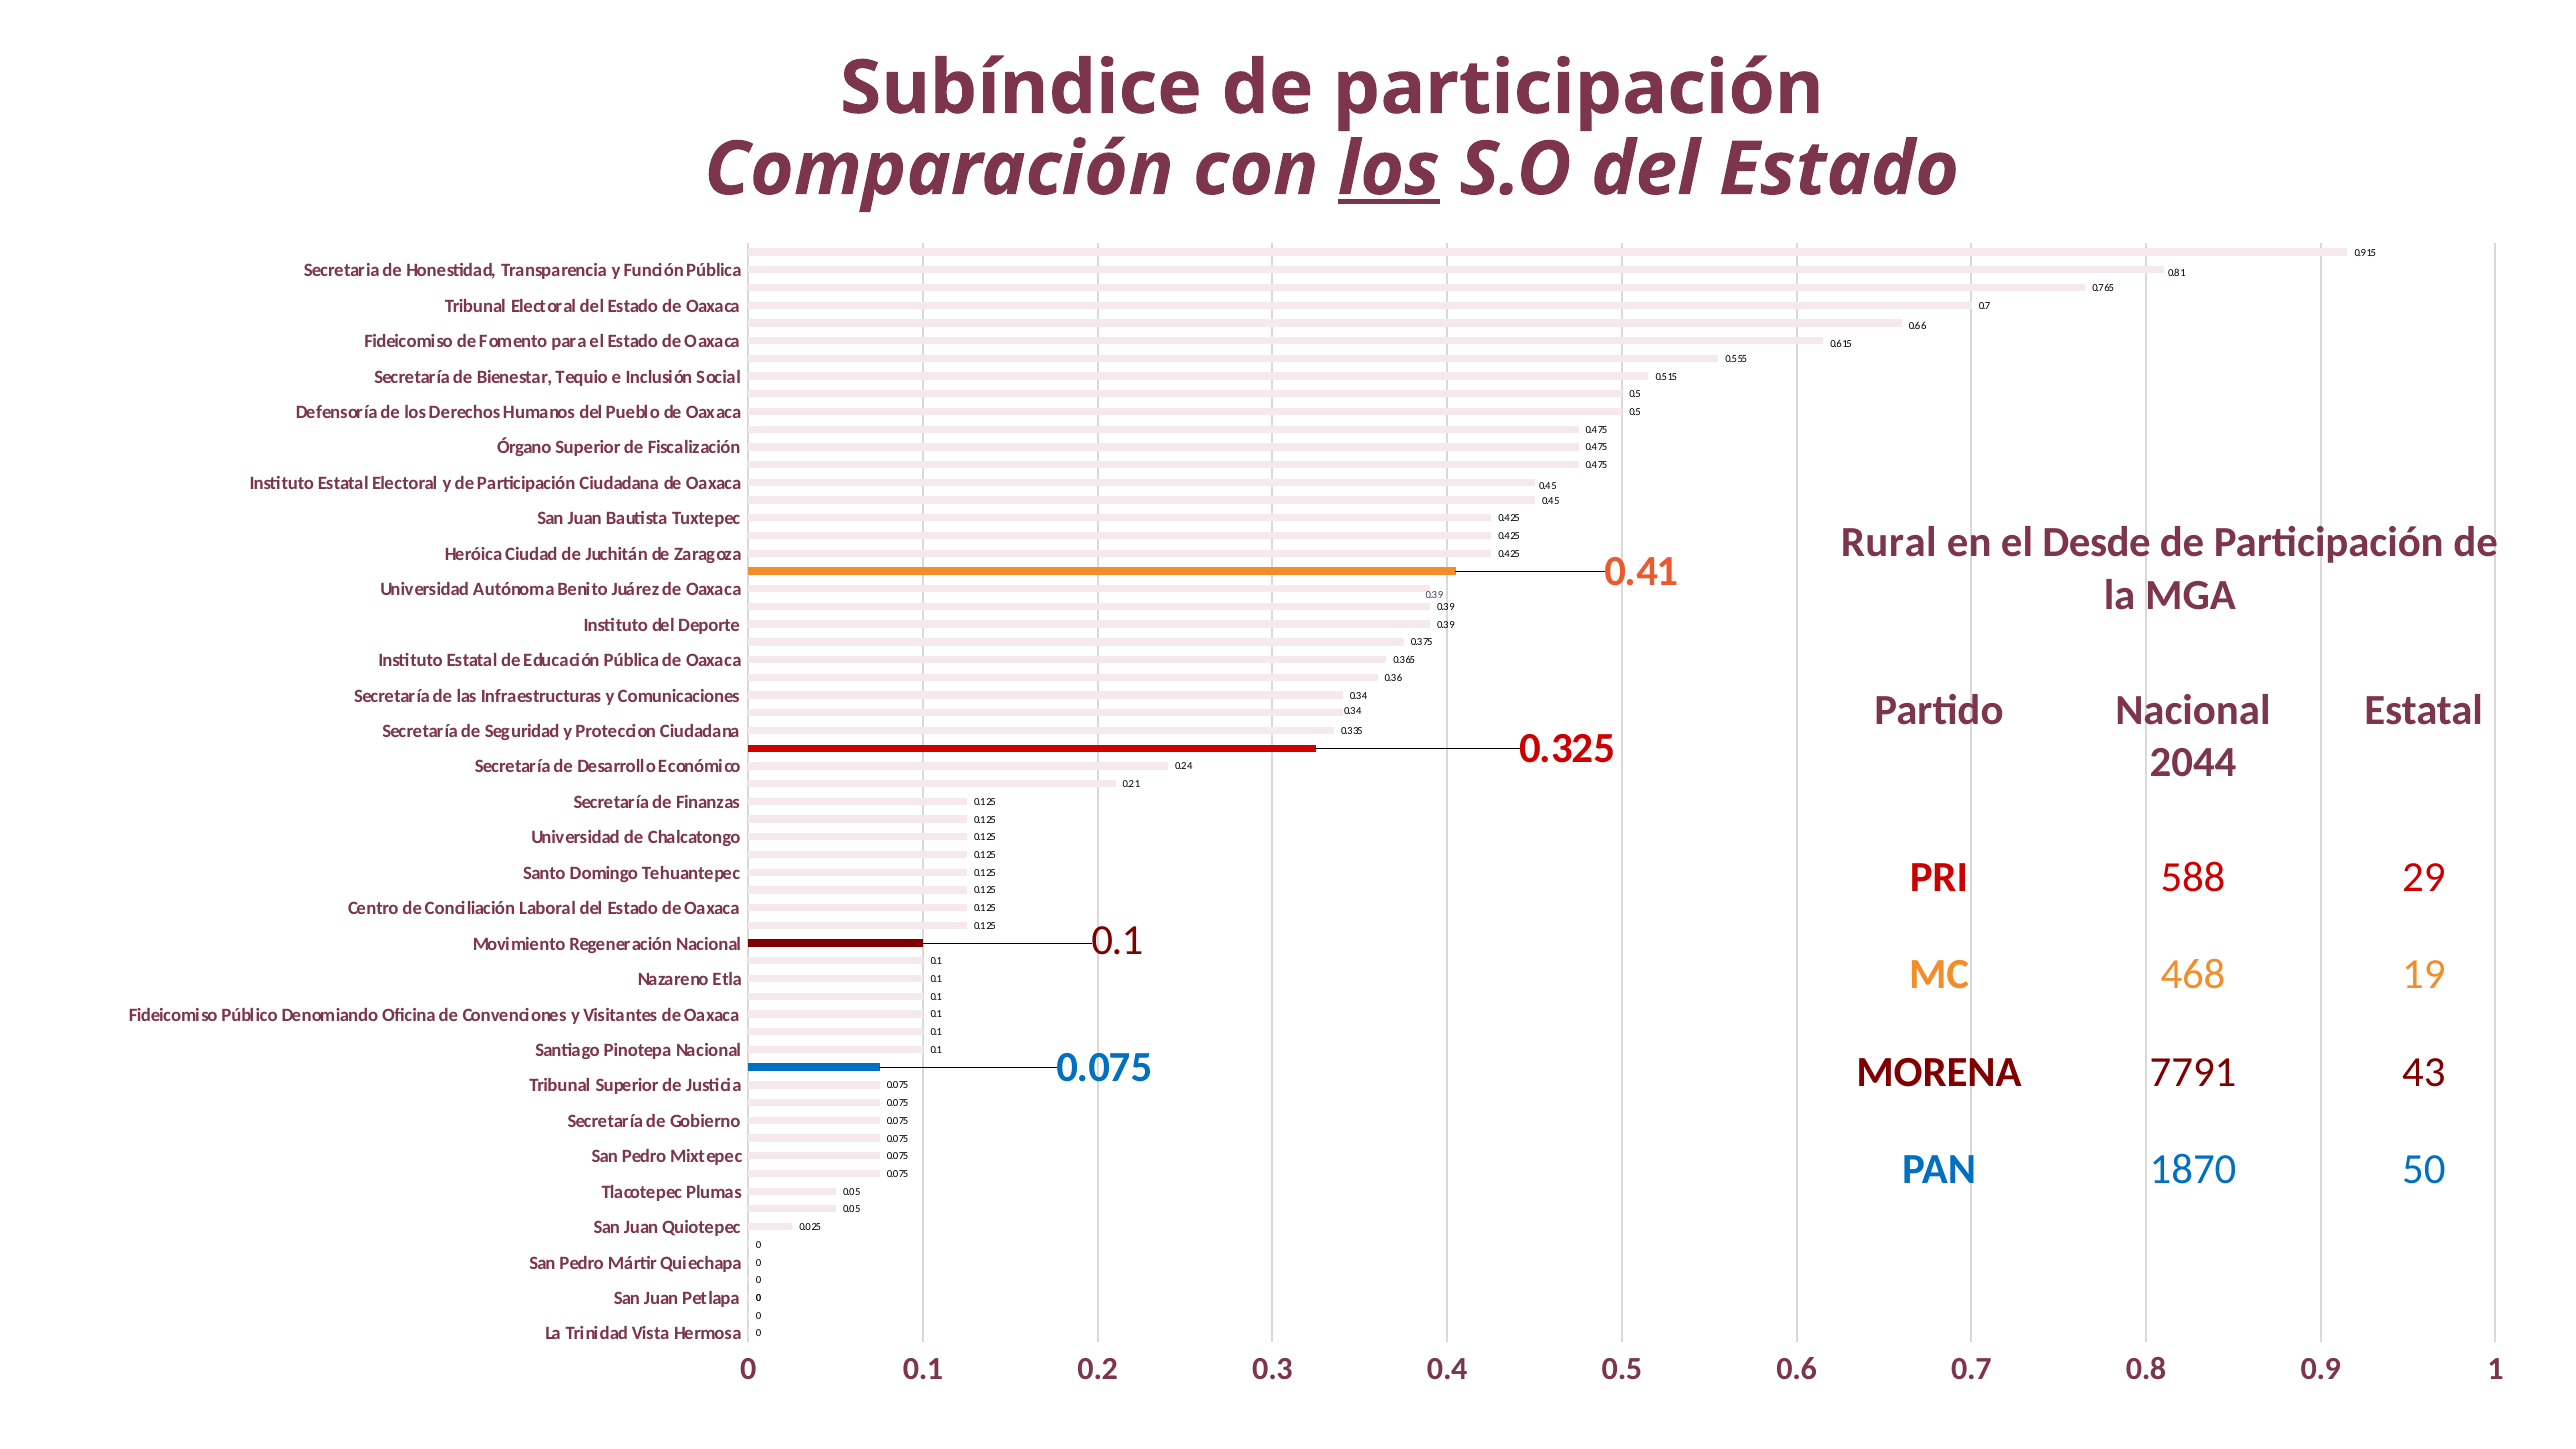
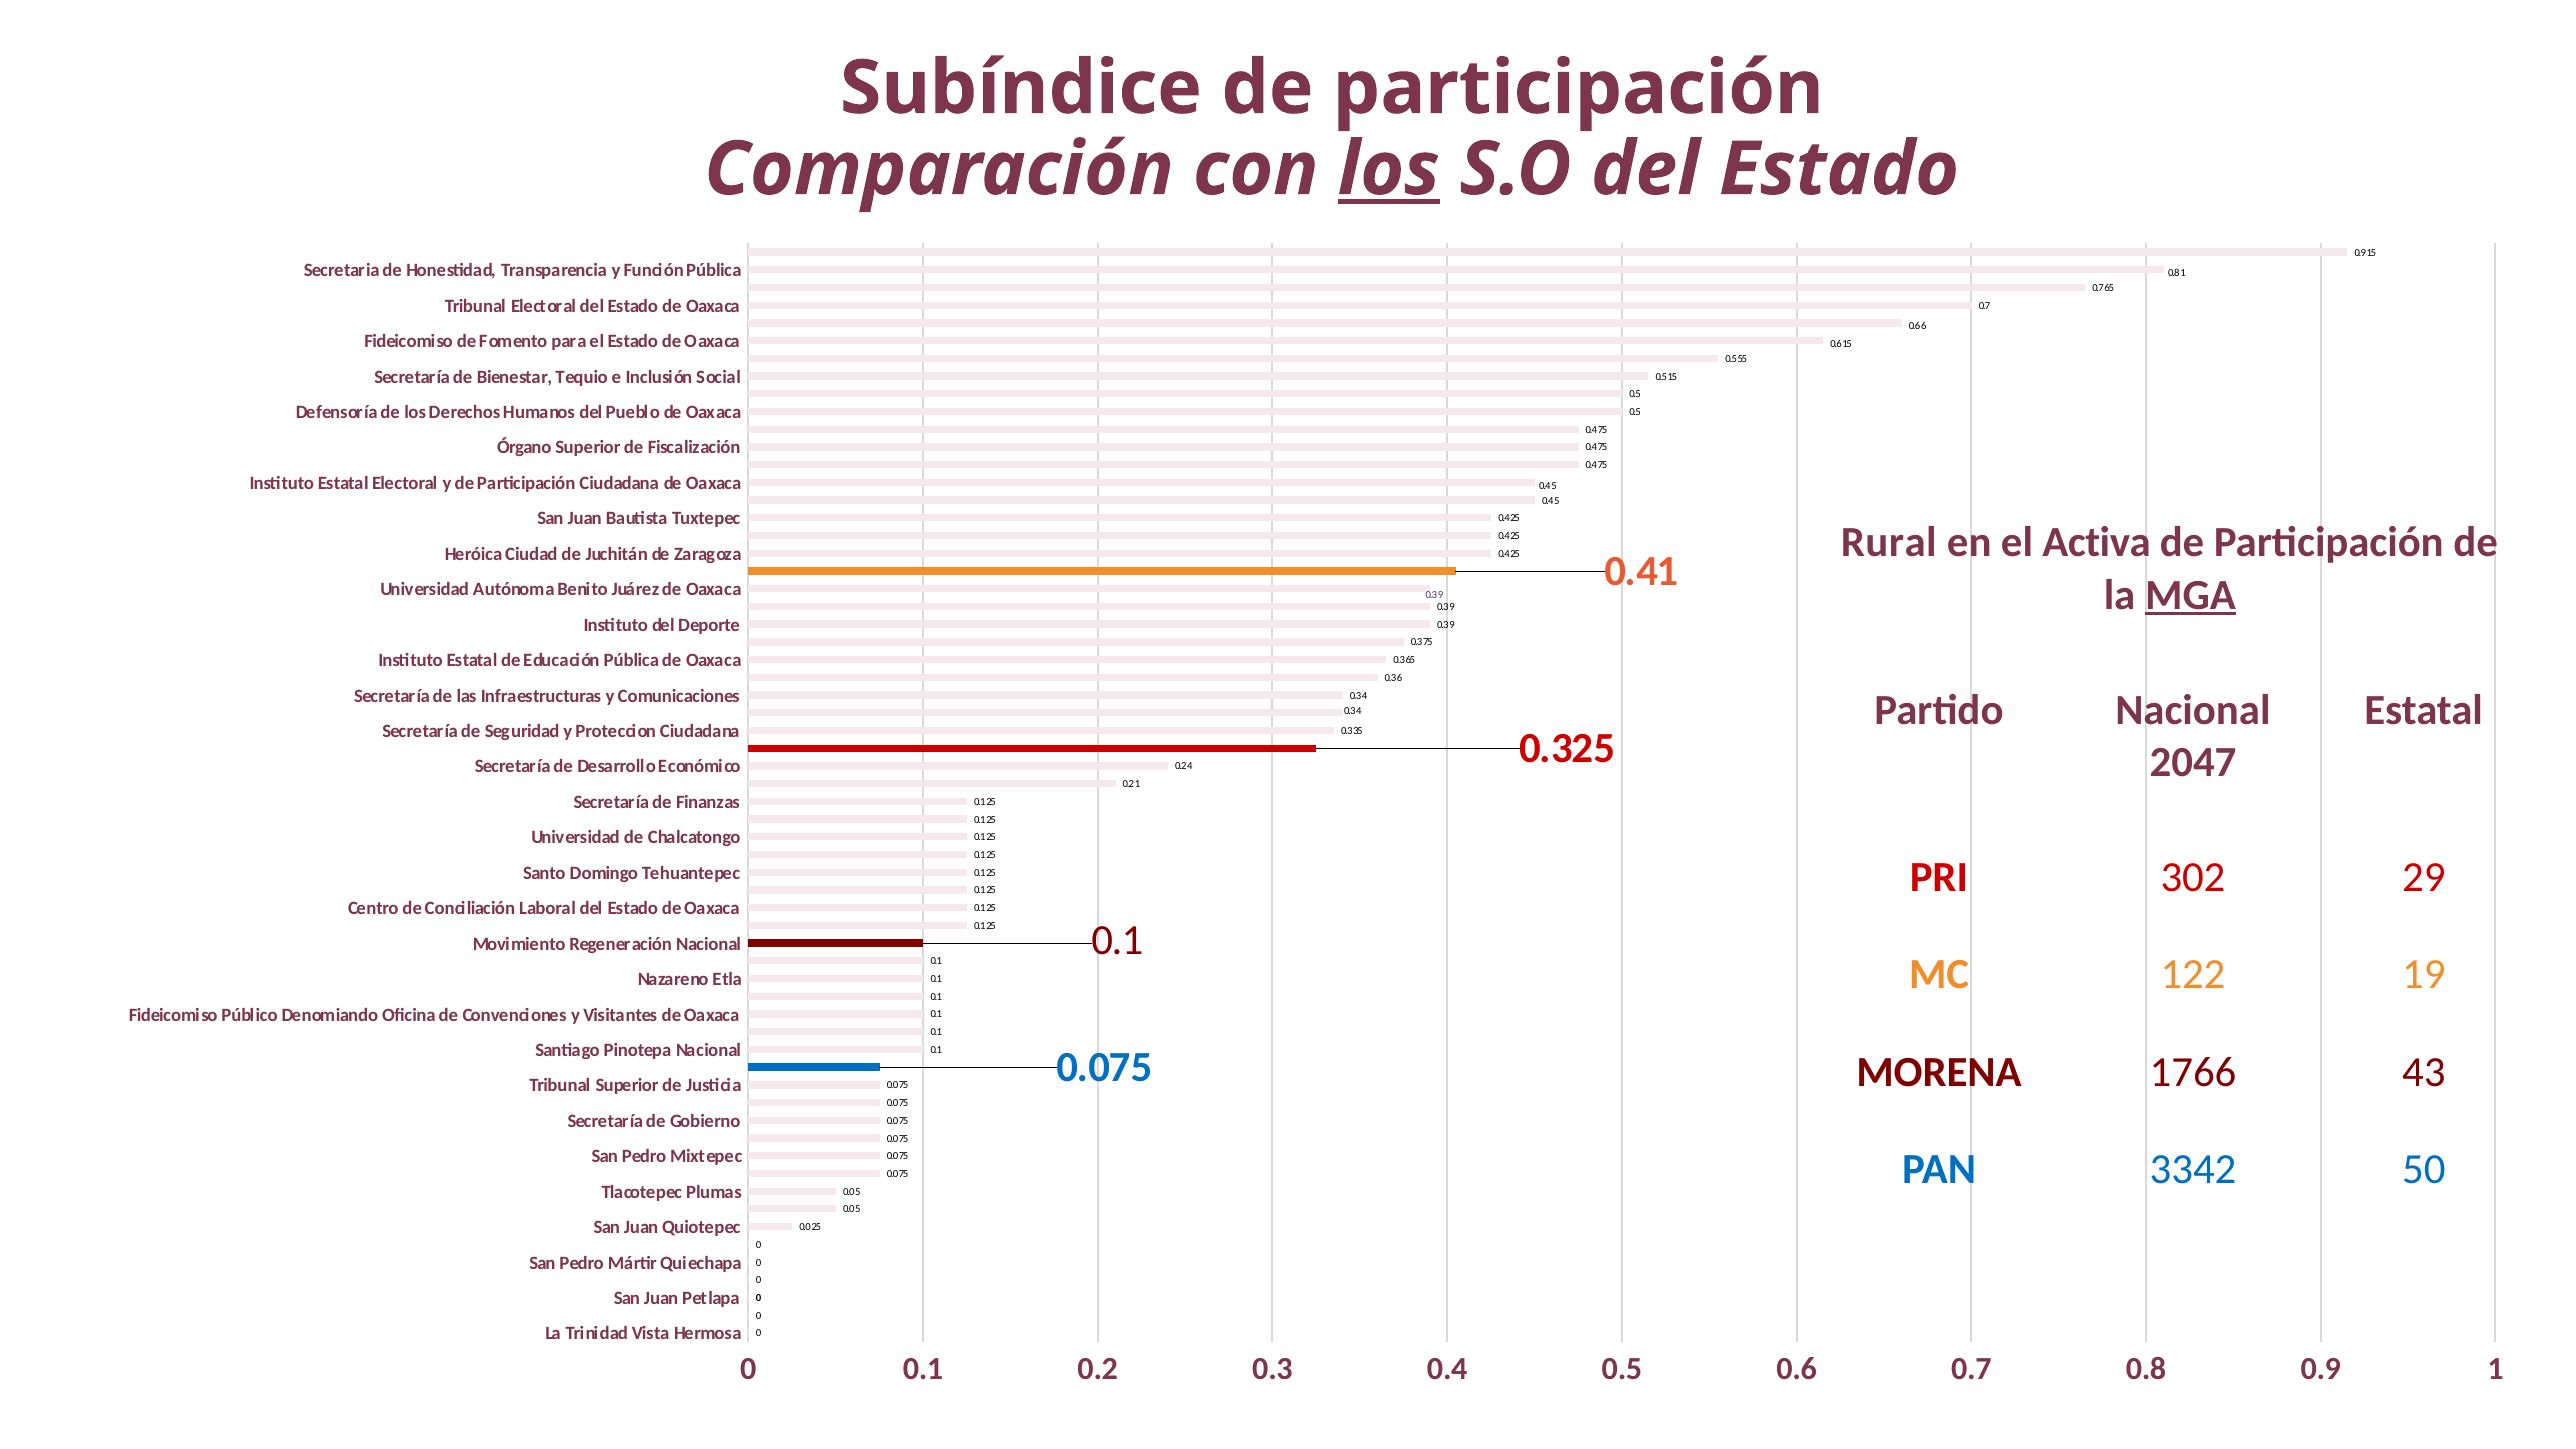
Desde: Desde -> Activa
MGA underline: none -> present
2044: 2044 -> 2047
588: 588 -> 302
468: 468 -> 122
7791: 7791 -> 1766
1870: 1870 -> 3342
